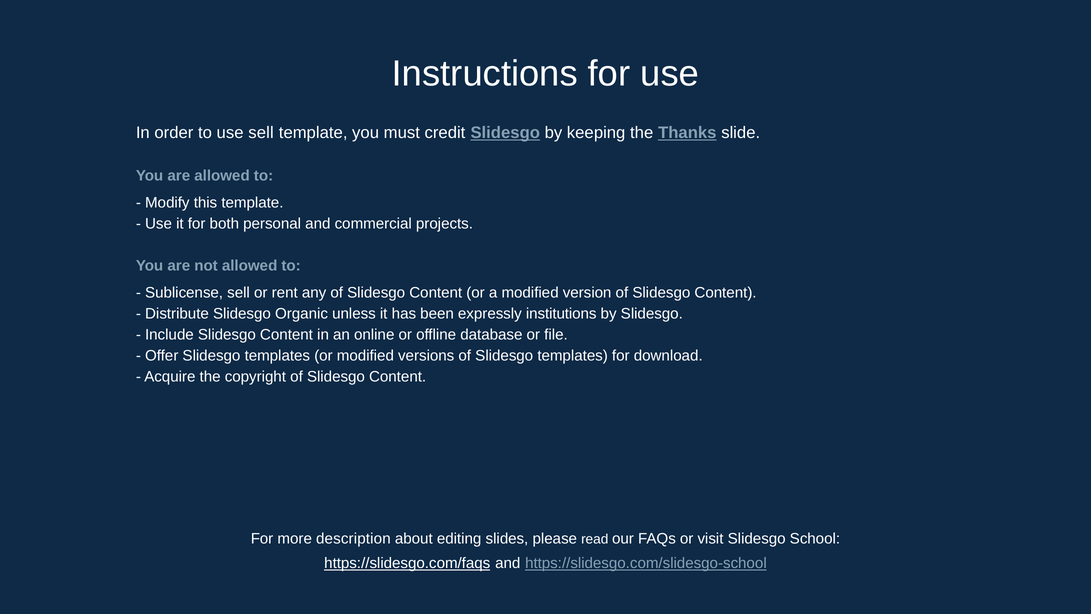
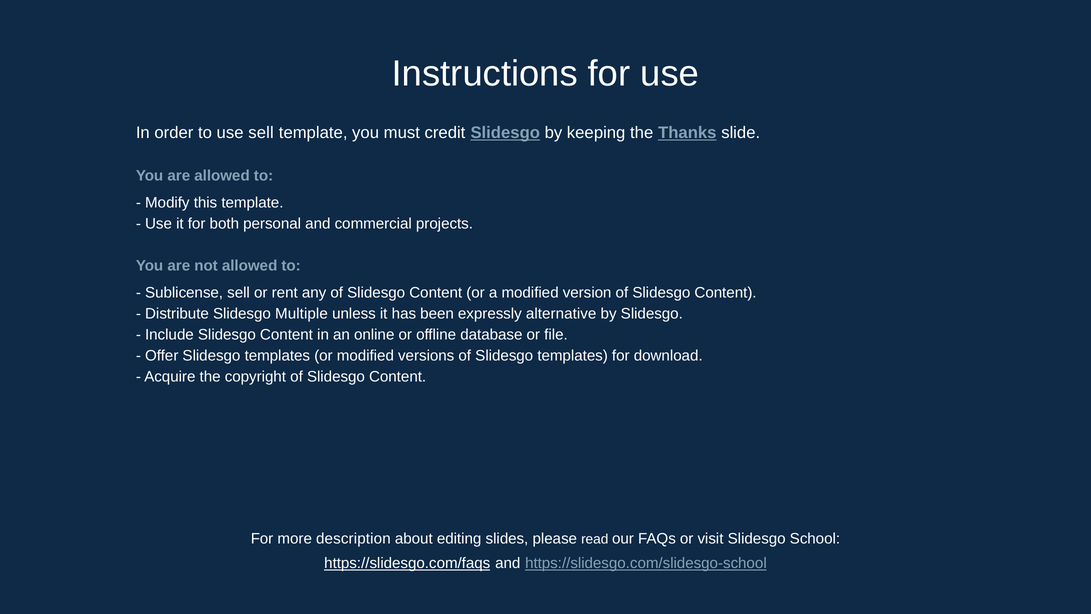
Organic: Organic -> Multiple
institutions: institutions -> alternative
